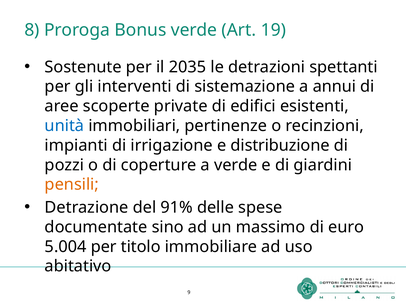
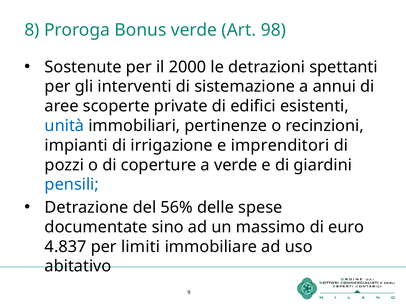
19: 19 -> 98
2035: 2035 -> 2000
distribuzione: distribuzione -> imprenditori
pensili colour: orange -> blue
91%: 91% -> 56%
5.004: 5.004 -> 4.837
titolo: titolo -> limiti
